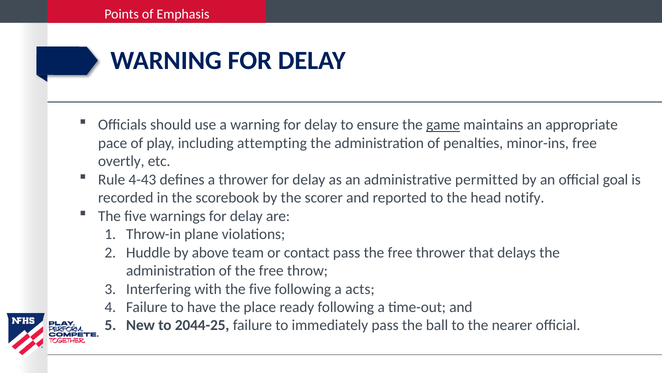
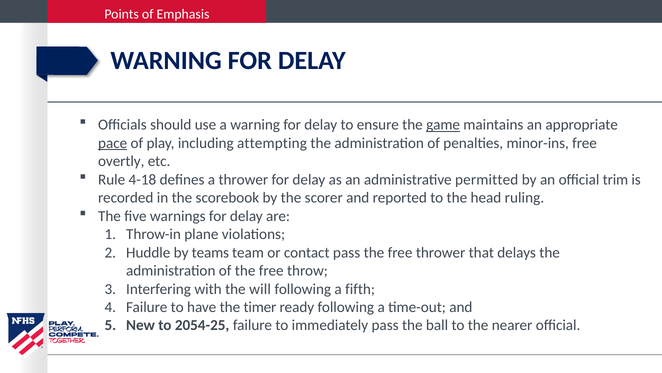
pace underline: none -> present
4-43: 4-43 -> 4-18
goal: goal -> trim
notify: notify -> ruling
above: above -> teams
with the five: five -> will
acts: acts -> fifth
place: place -> timer
2044-25: 2044-25 -> 2054-25
